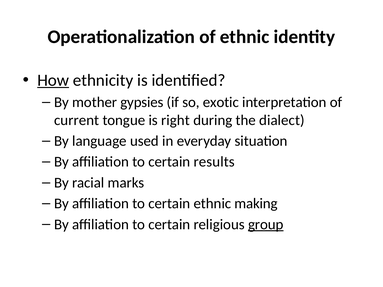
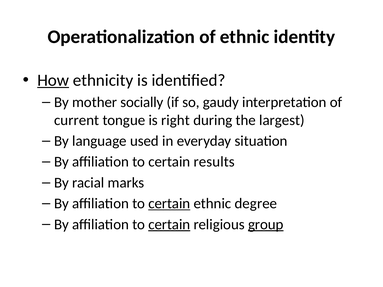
gypsies: gypsies -> socially
exotic: exotic -> gaudy
dialect: dialect -> largest
certain at (169, 204) underline: none -> present
making: making -> degree
certain at (169, 225) underline: none -> present
